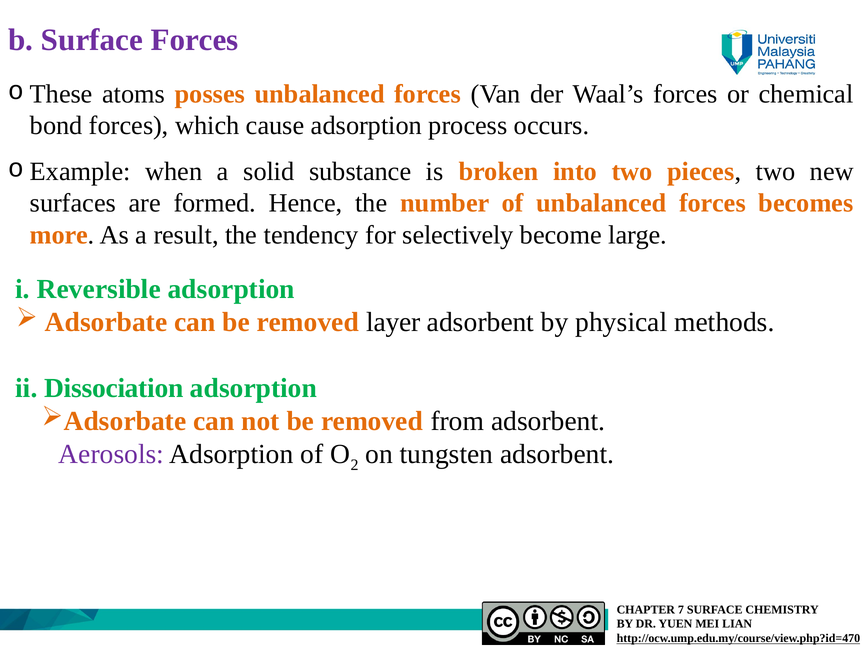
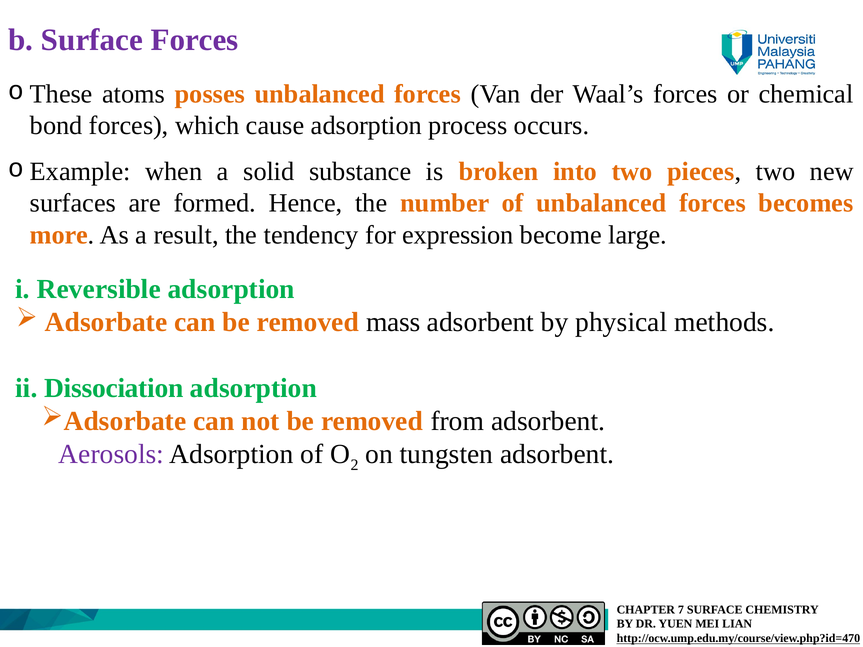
selectively: selectively -> expression
layer: layer -> mass
